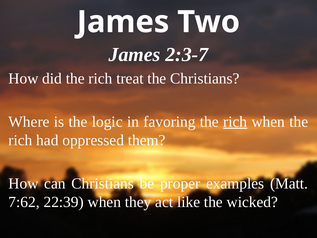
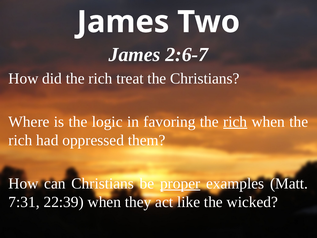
2:3-7: 2:3-7 -> 2:6-7
proper underline: none -> present
7:62: 7:62 -> 7:31
